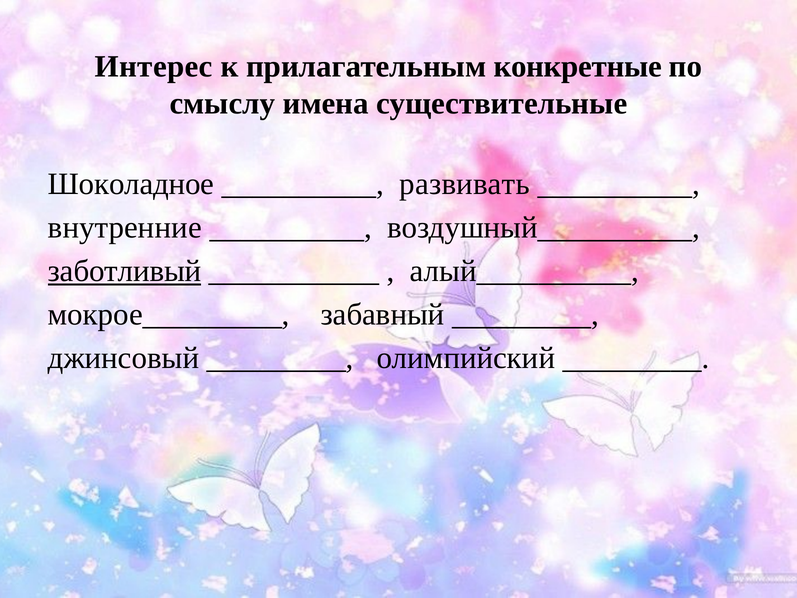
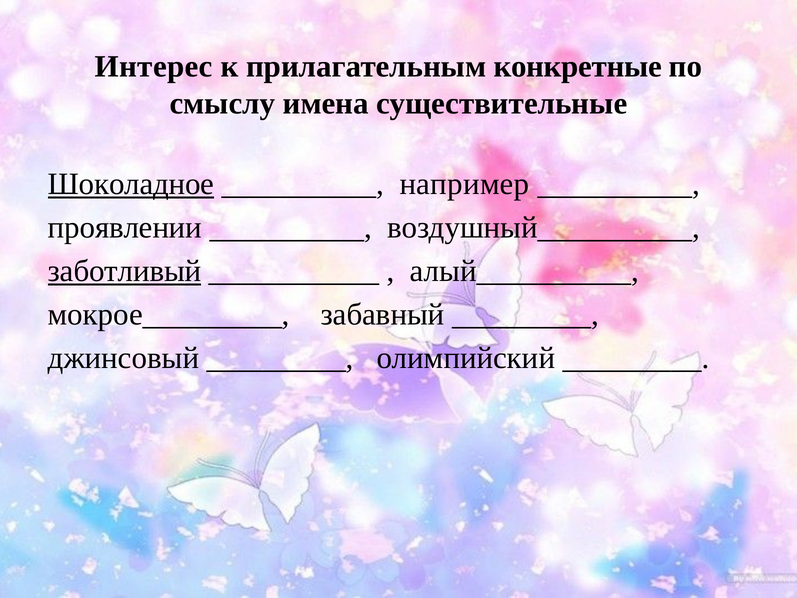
Шоколадное underline: none -> present
развивать: развивать -> например
внутренние: внутренние -> проявлении
